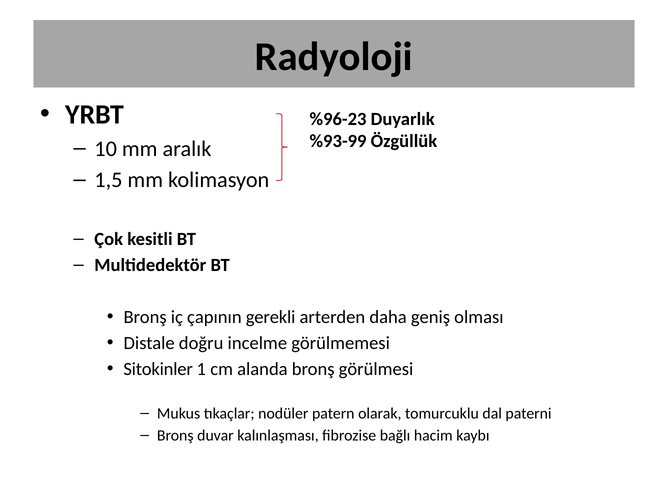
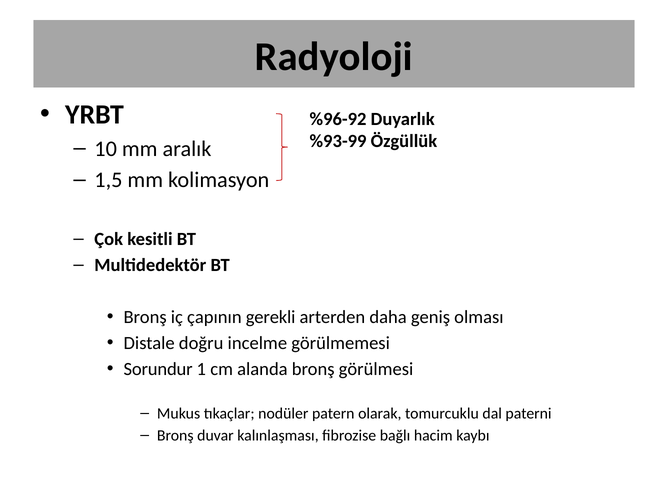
%96-23: %96-23 -> %96-92
Sitokinler: Sitokinler -> Sorundur
